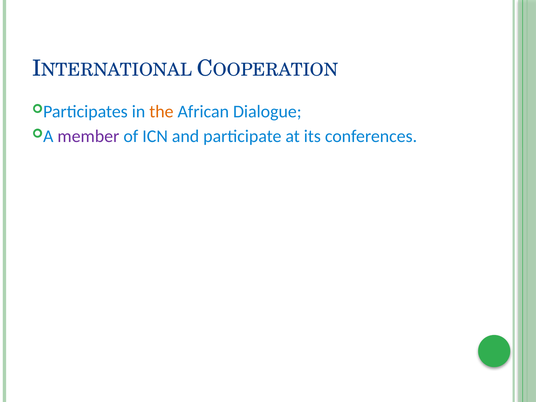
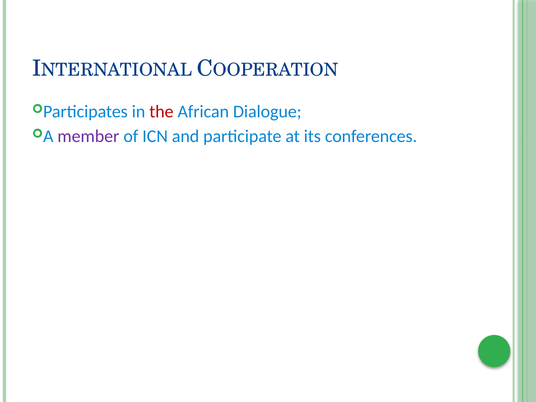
the colour: orange -> red
